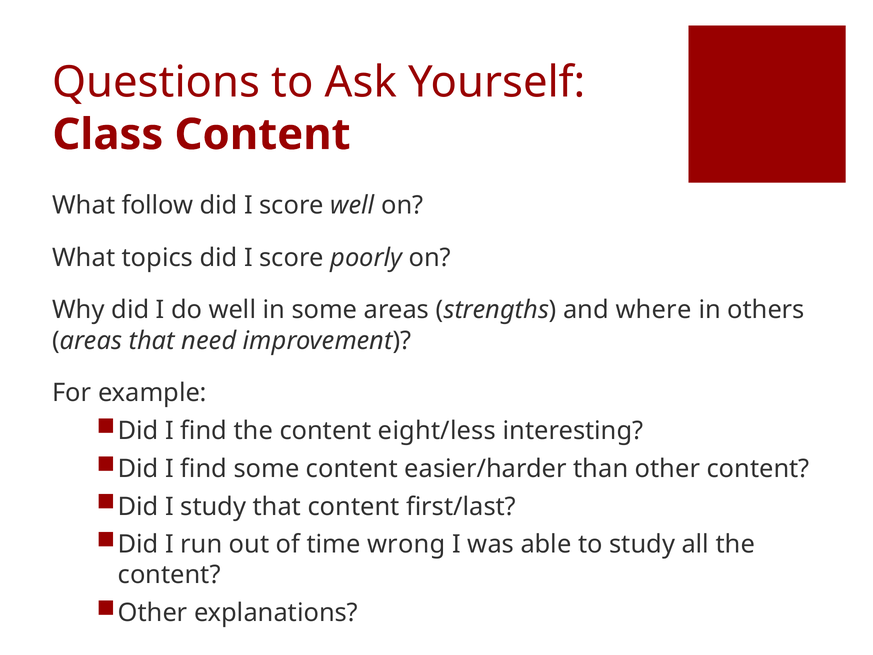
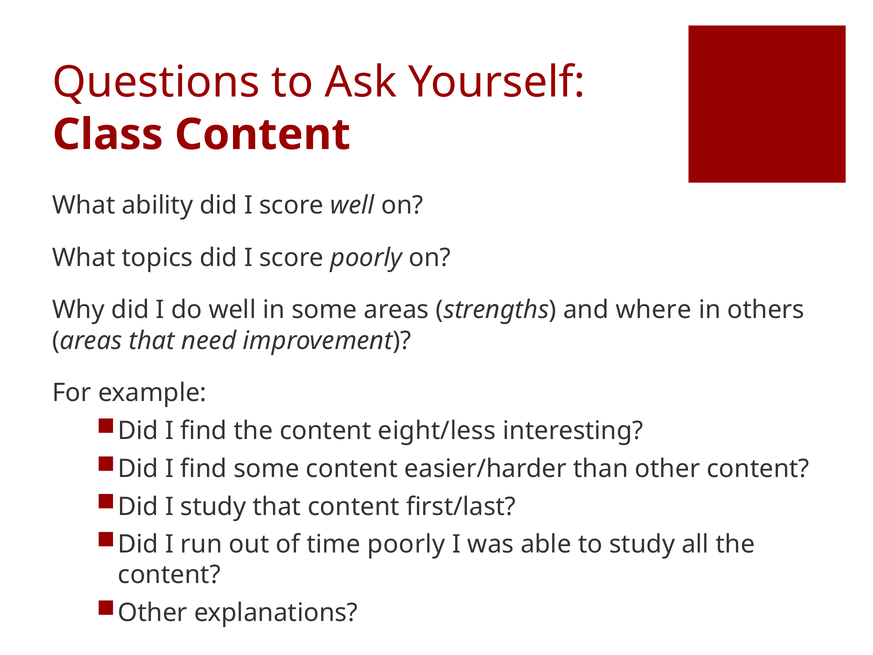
follow: follow -> ability
time wrong: wrong -> poorly
